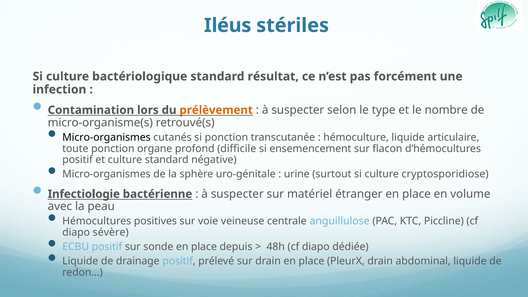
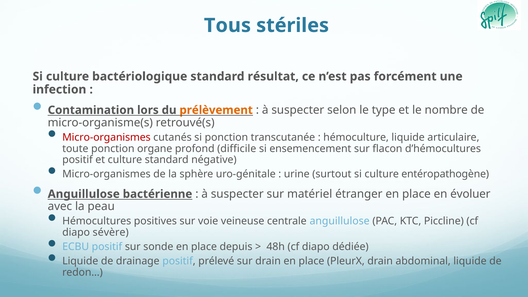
Iléus: Iléus -> Tous
Micro-organismes at (106, 137) colour: black -> red
cryptosporidiose: cryptosporidiose -> entéropathogène
Infectiologie at (84, 194): Infectiologie -> Anguillulose
volume: volume -> évoluer
